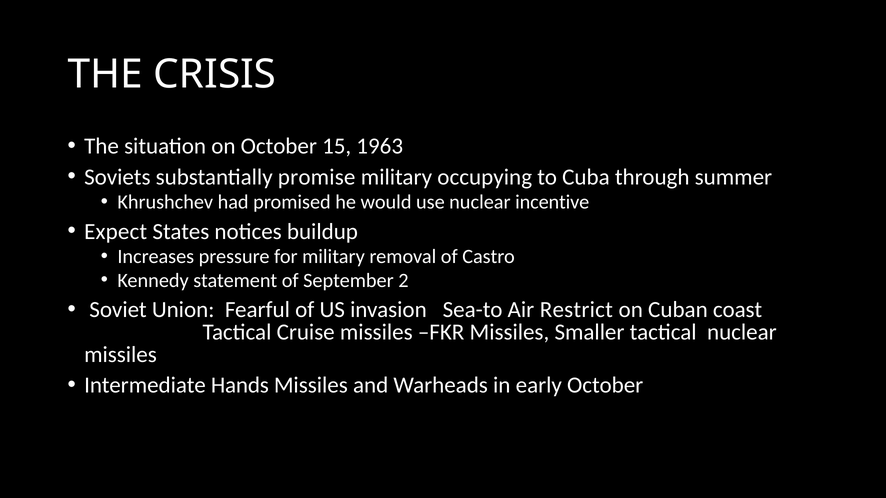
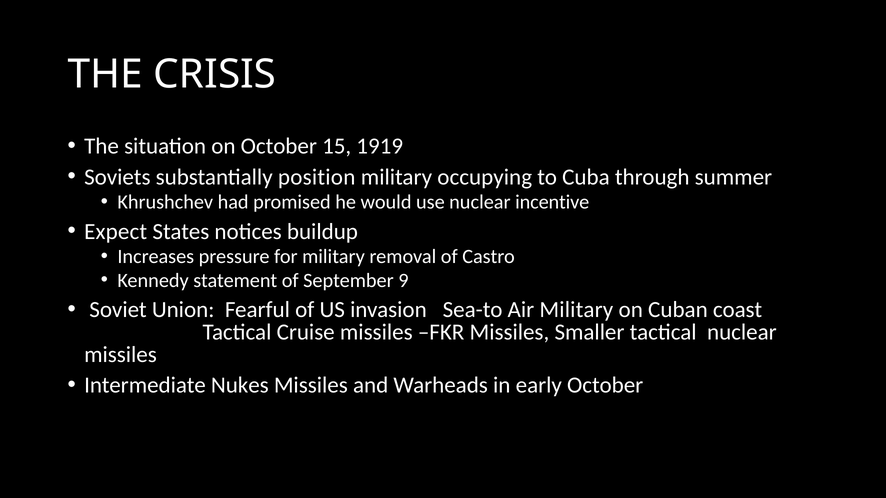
1963: 1963 -> 1919
promise: promise -> position
2: 2 -> 9
Air Restrict: Restrict -> Military
Hands: Hands -> Nukes
